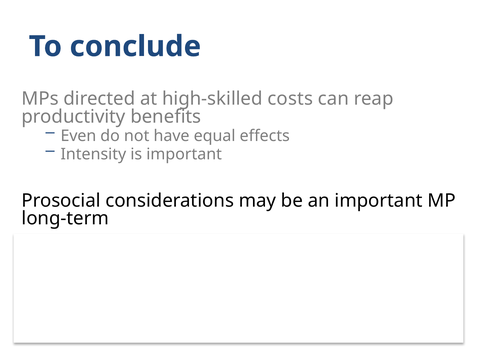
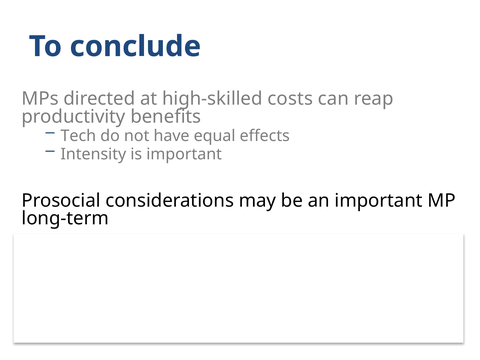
Even: Even -> Tech
